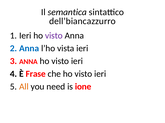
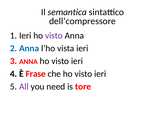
dell’biancazzurro: dell’biancazzurro -> dell’compressore
All colour: orange -> purple
ione: ione -> tore
